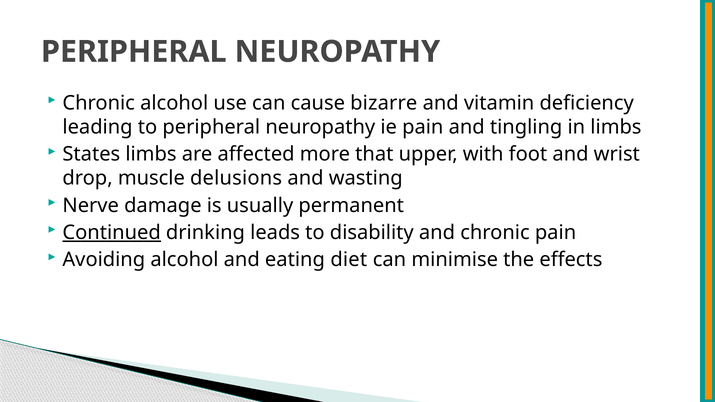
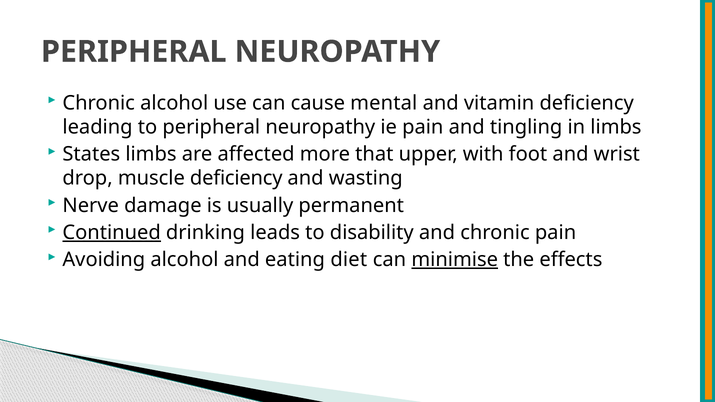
bizarre: bizarre -> mental
muscle delusions: delusions -> deficiency
minimise underline: none -> present
